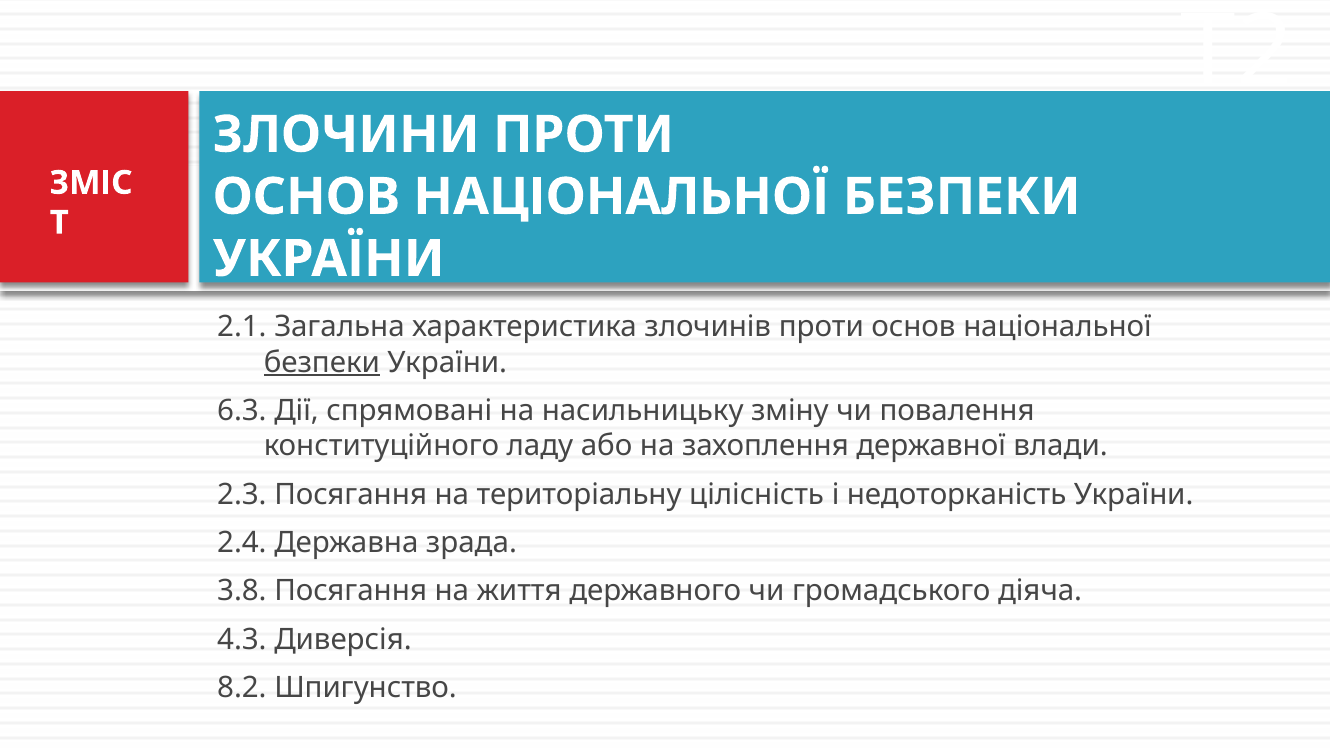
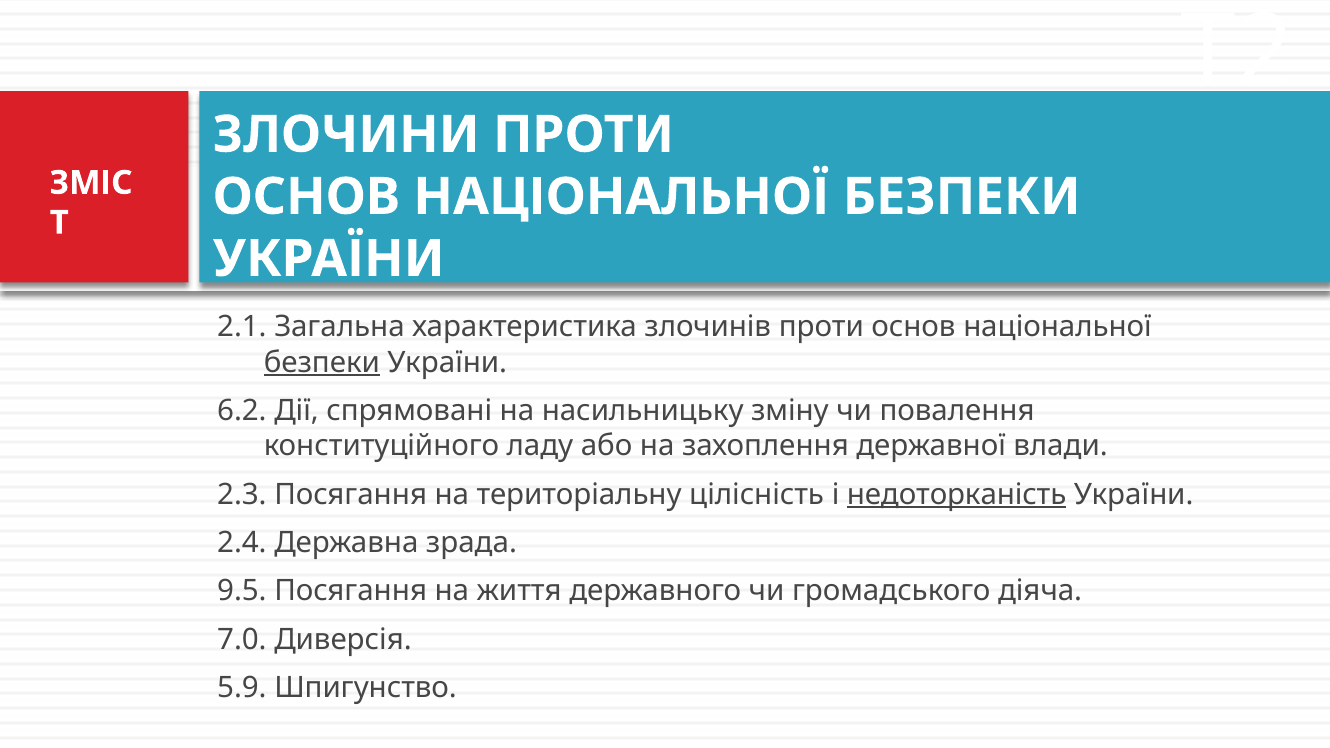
6.3: 6.3 -> 6.2
недоторканість underline: none -> present
3.8: 3.8 -> 9.5
4.3: 4.3 -> 7.0
8.2: 8.2 -> 5.9
